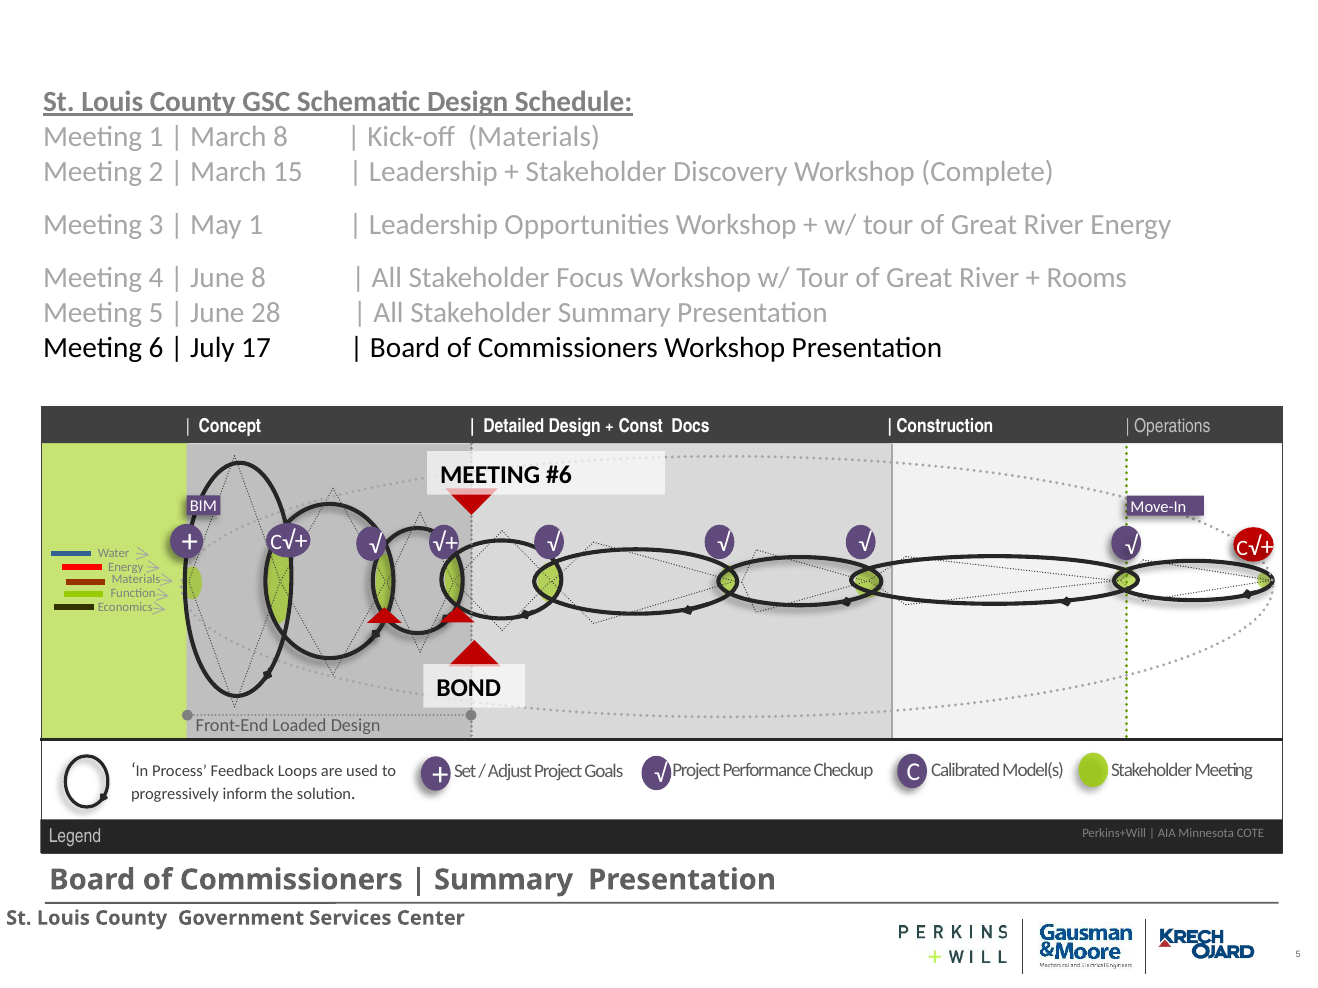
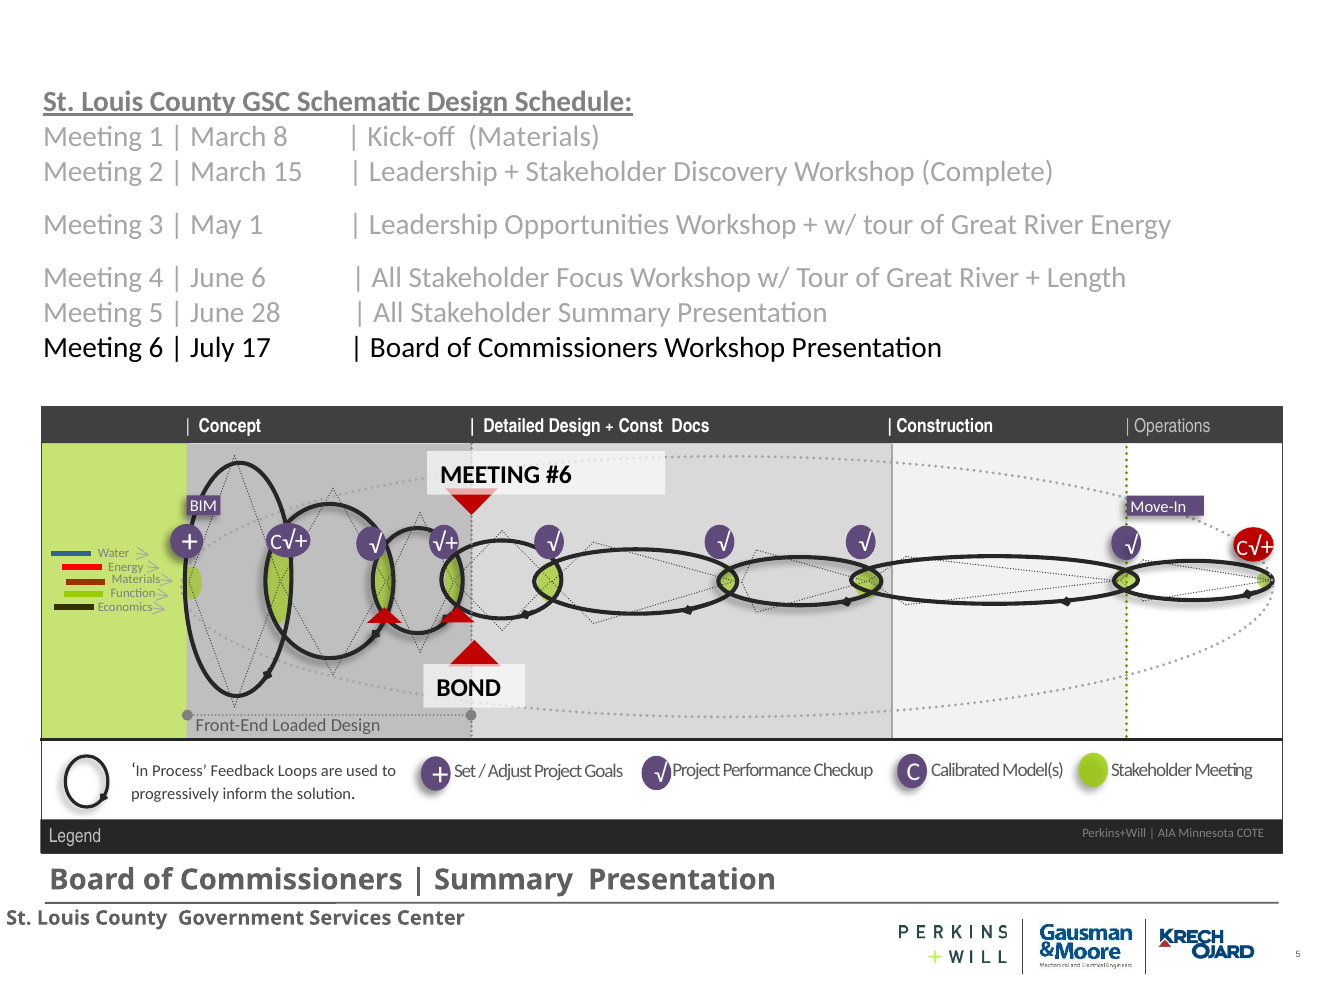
June 8: 8 -> 6
Rooms: Rooms -> Length
